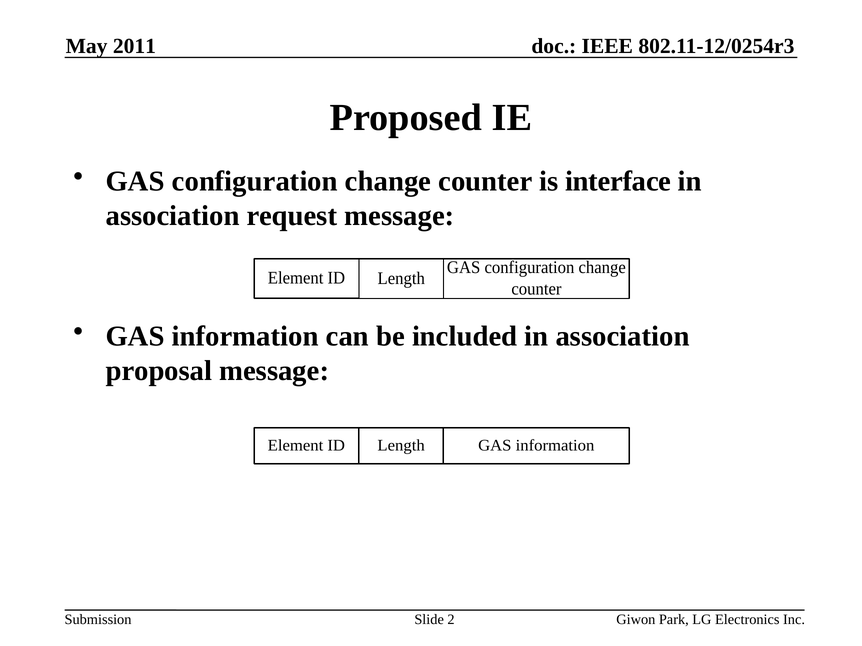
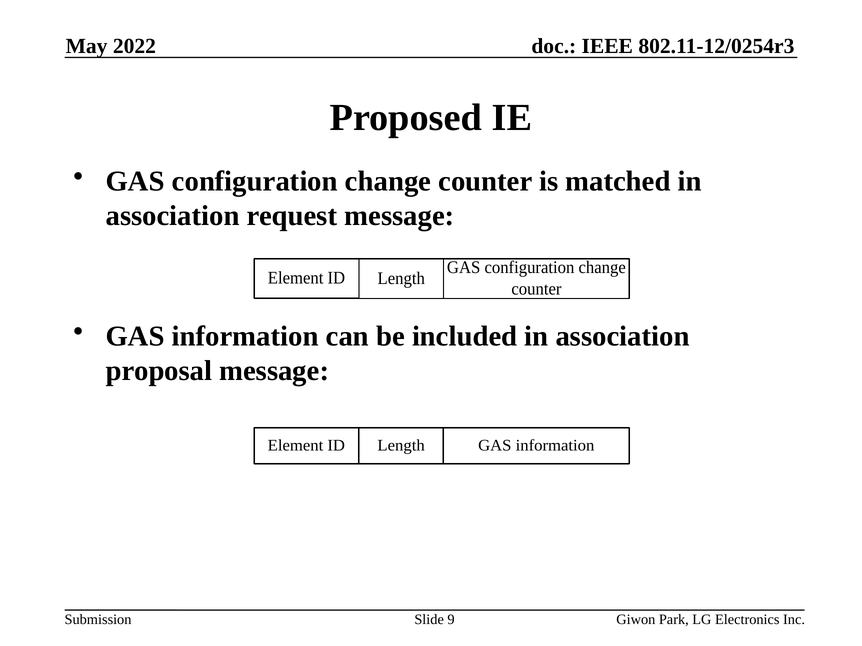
2011: 2011 -> 2022
interface: interface -> matched
2: 2 -> 9
